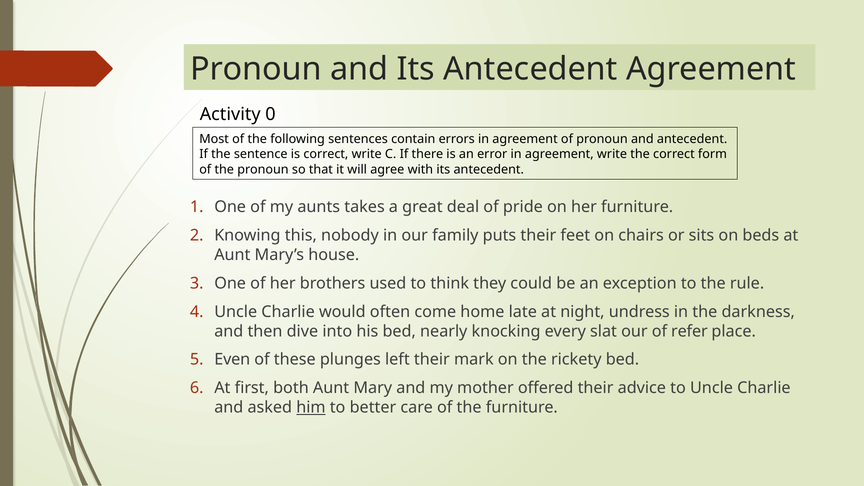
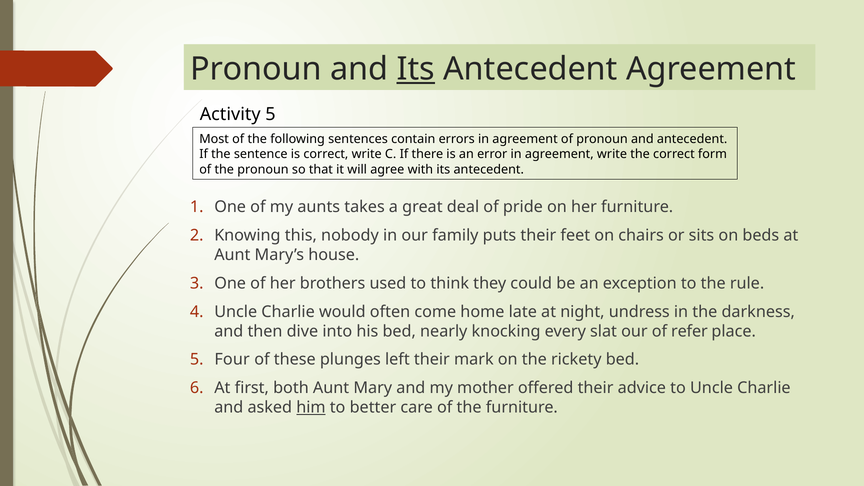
Its at (416, 69) underline: none -> present
Activity 0: 0 -> 5
Even: Even -> Four
